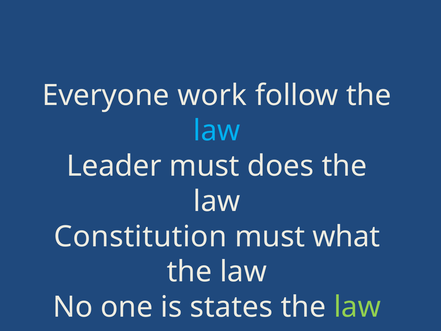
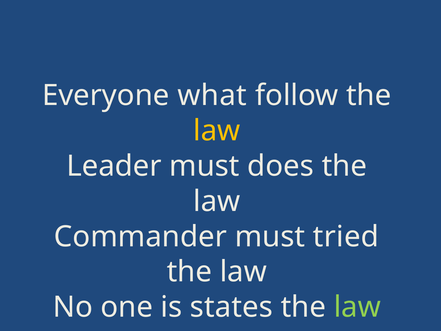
work: work -> what
law at (217, 131) colour: light blue -> yellow
Constitution: Constitution -> Commander
what: what -> tried
